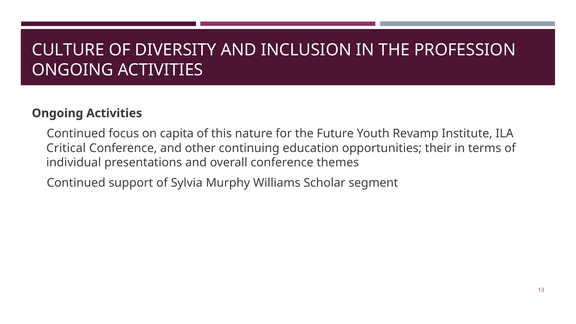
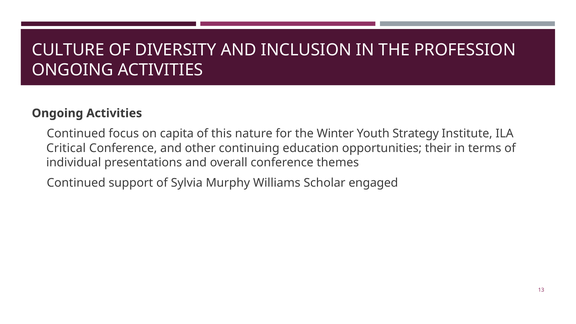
Future: Future -> Winter
Revamp: Revamp -> Strategy
segment: segment -> engaged
